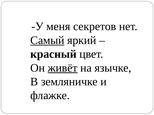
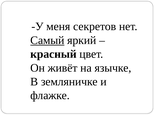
живёт underline: present -> none
